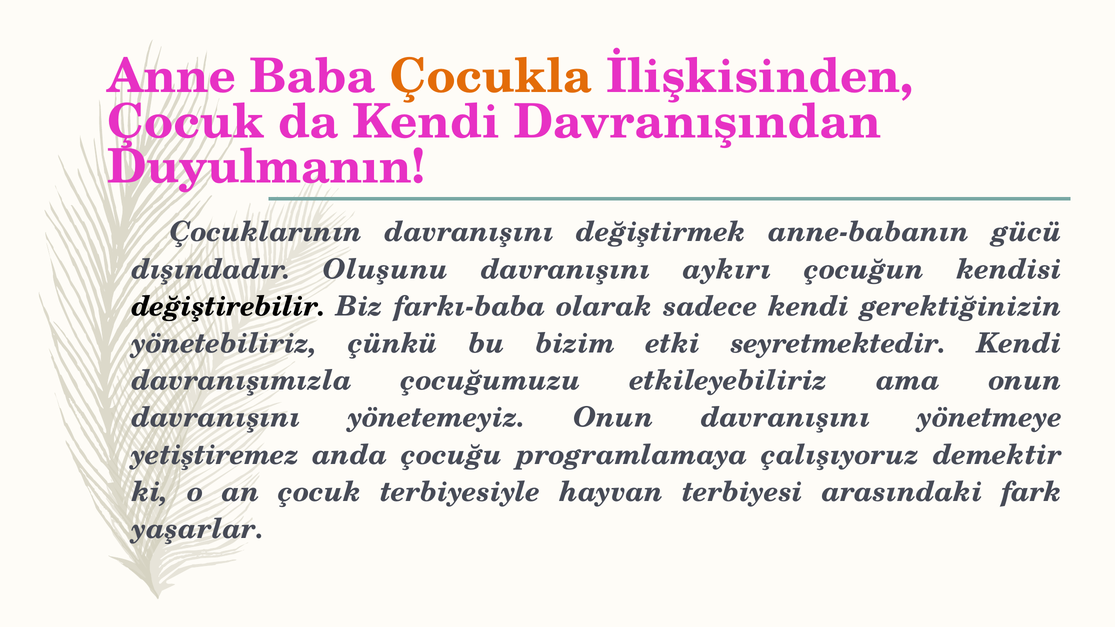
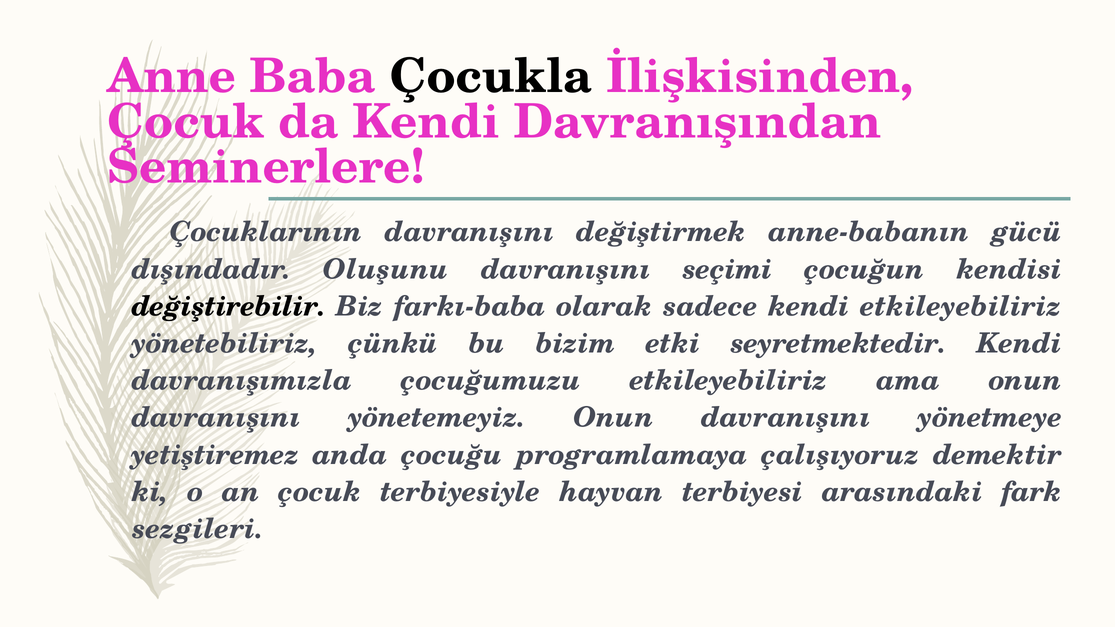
Çocukla colour: orange -> black
Duyulmanın: Duyulmanın -> Seminerlere
aykırı: aykırı -> seçimi
kendi gerektiğinizin: gerektiğinizin -> etkileyebiliriz
yaşarlar: yaşarlar -> sezgileri
